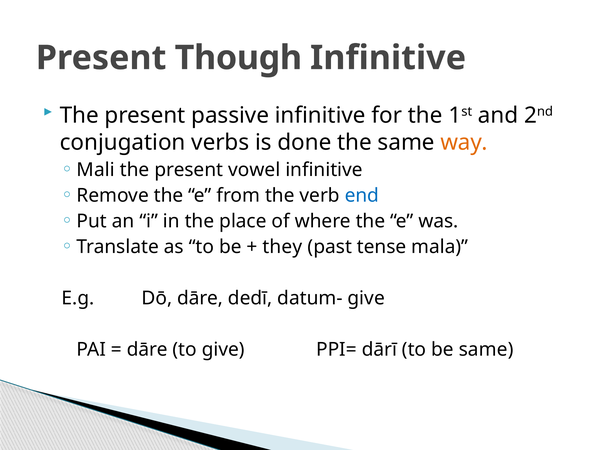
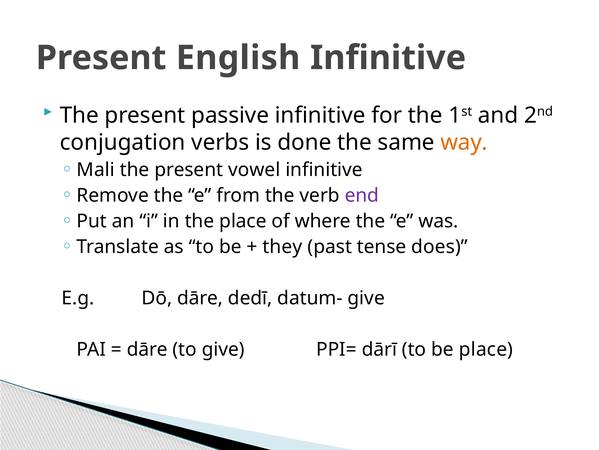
Though: Though -> English
end colour: blue -> purple
mala: mala -> does
be same: same -> place
